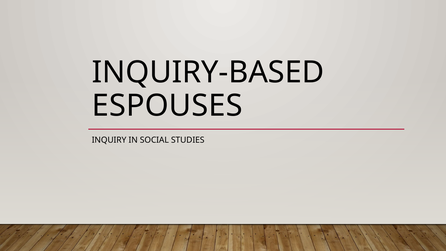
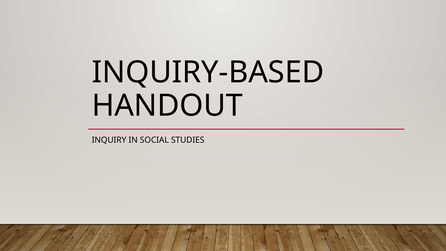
ESPOUSES: ESPOUSES -> HANDOUT
